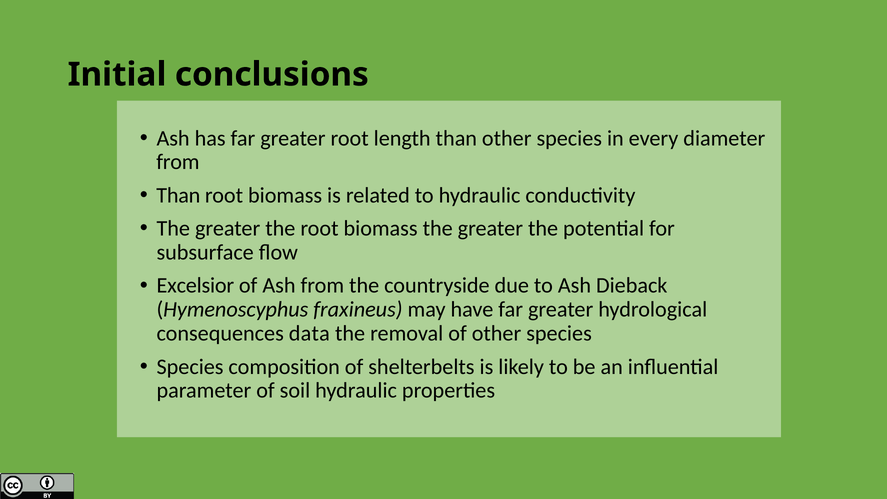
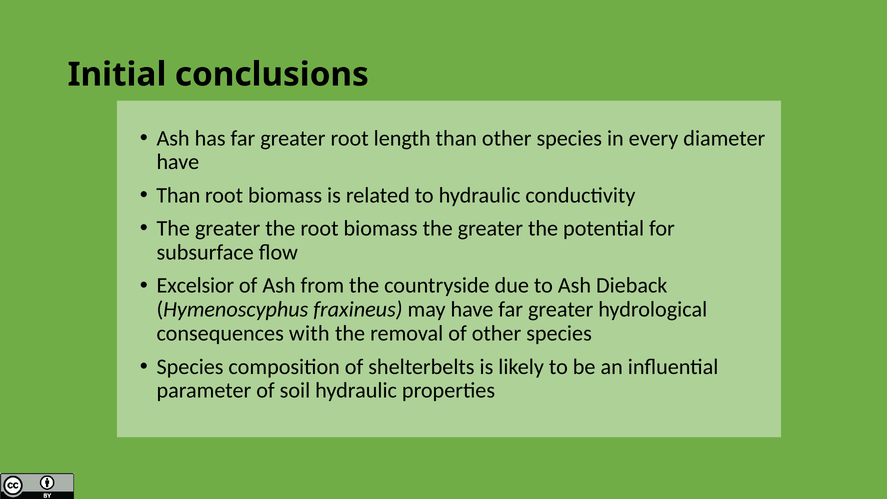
from at (178, 162): from -> have
data: data -> with
